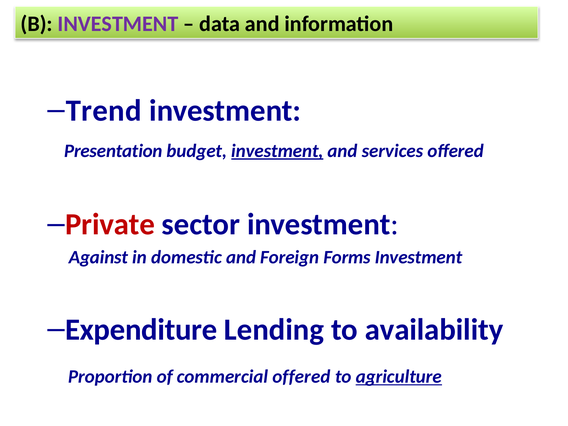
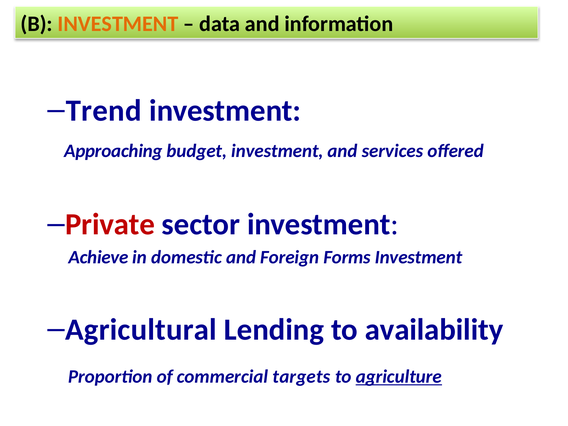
INVESTMENT at (118, 24) colour: purple -> orange
Presentation: Presentation -> Approaching
investment at (277, 151) underline: present -> none
Against: Against -> Achieve
Expenditure: Expenditure -> Agricultural
commercial offered: offered -> targets
